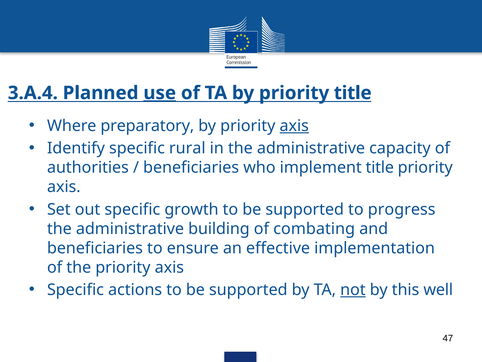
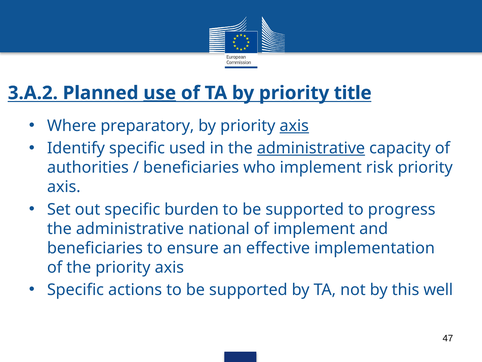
3.A.4: 3.A.4 -> 3.A.2
rural: rural -> used
administrative at (311, 148) underline: none -> present
implement title: title -> risk
growth: growth -> burden
building: building -> national
of combating: combating -> implement
not underline: present -> none
